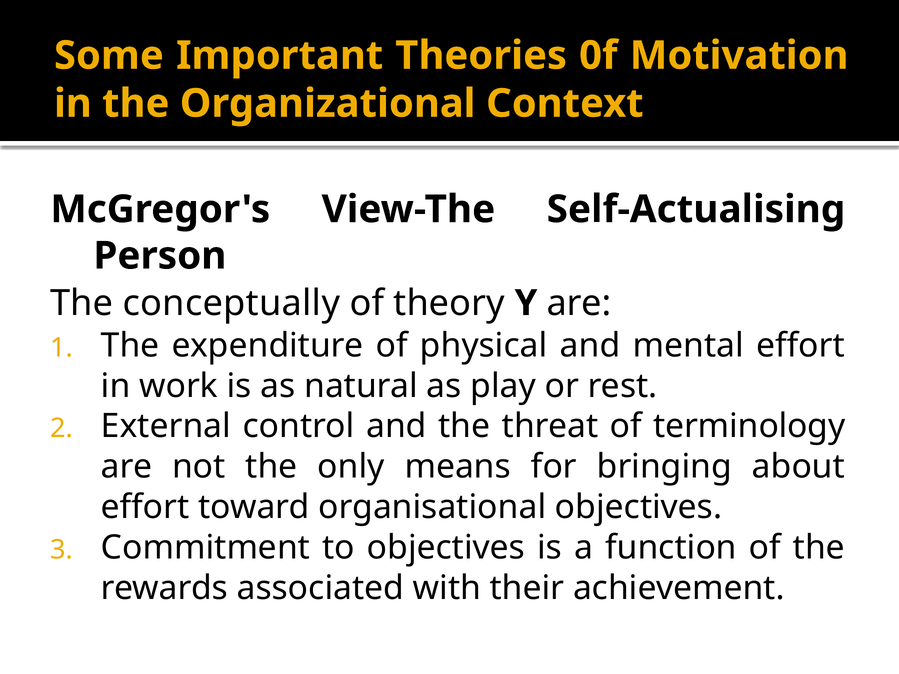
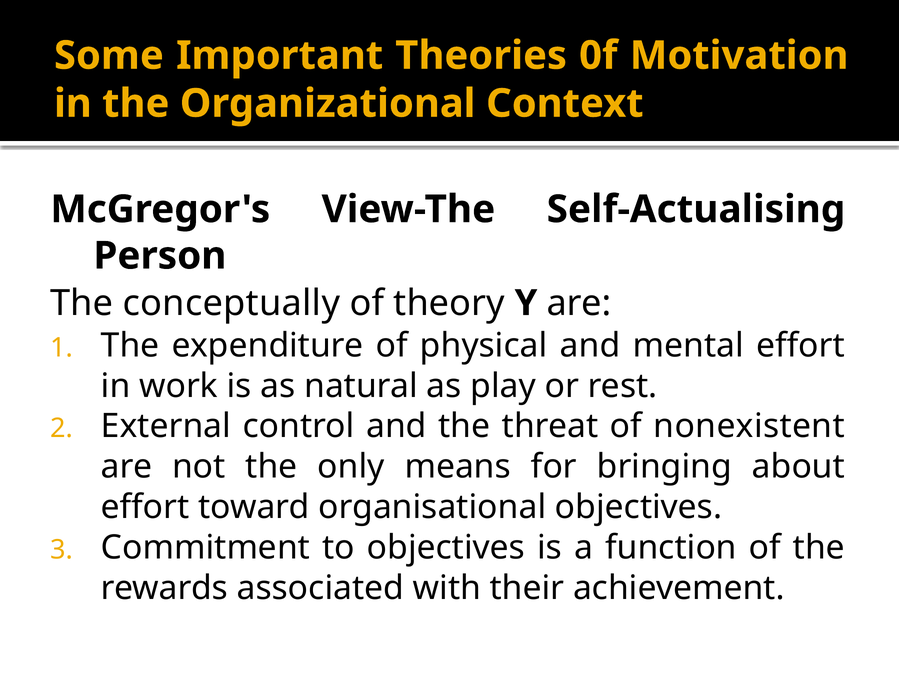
terminology: terminology -> nonexistent
